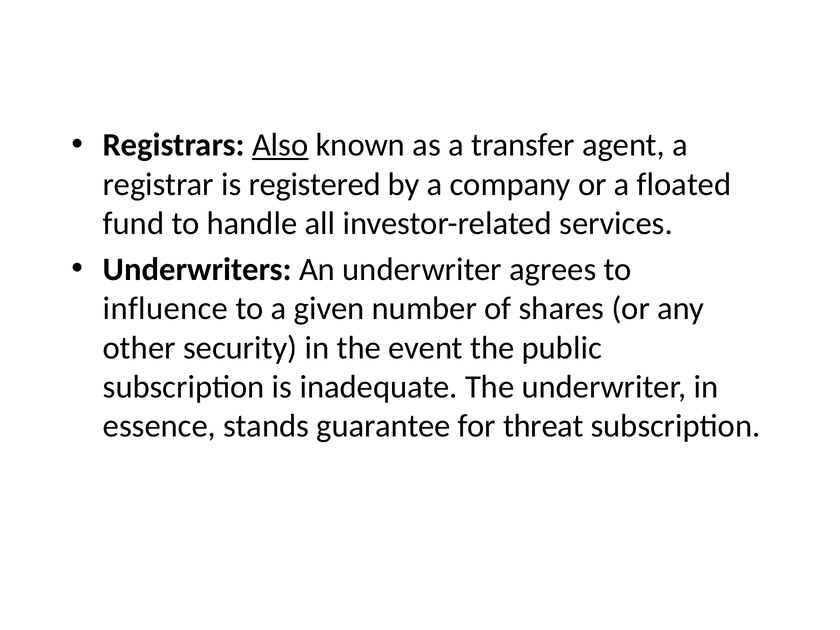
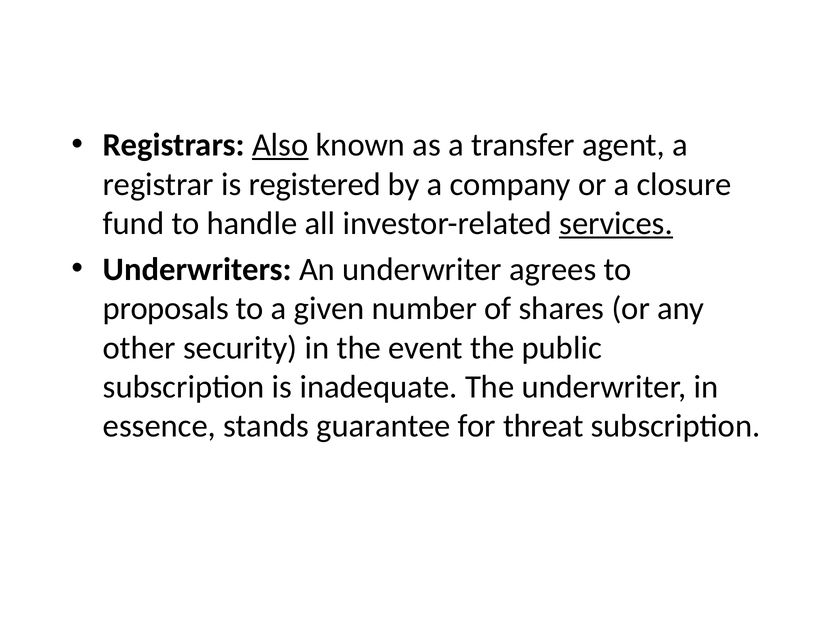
floated: floated -> closure
services underline: none -> present
influence: influence -> proposals
